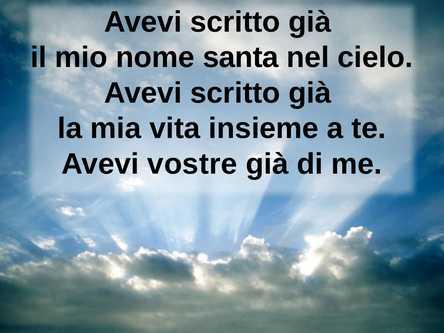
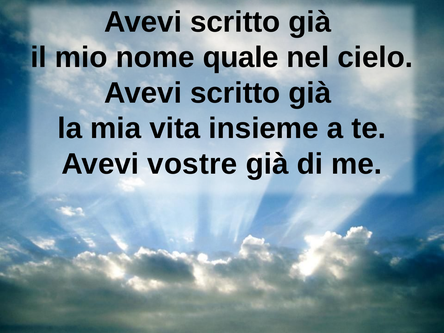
santa: santa -> quale
